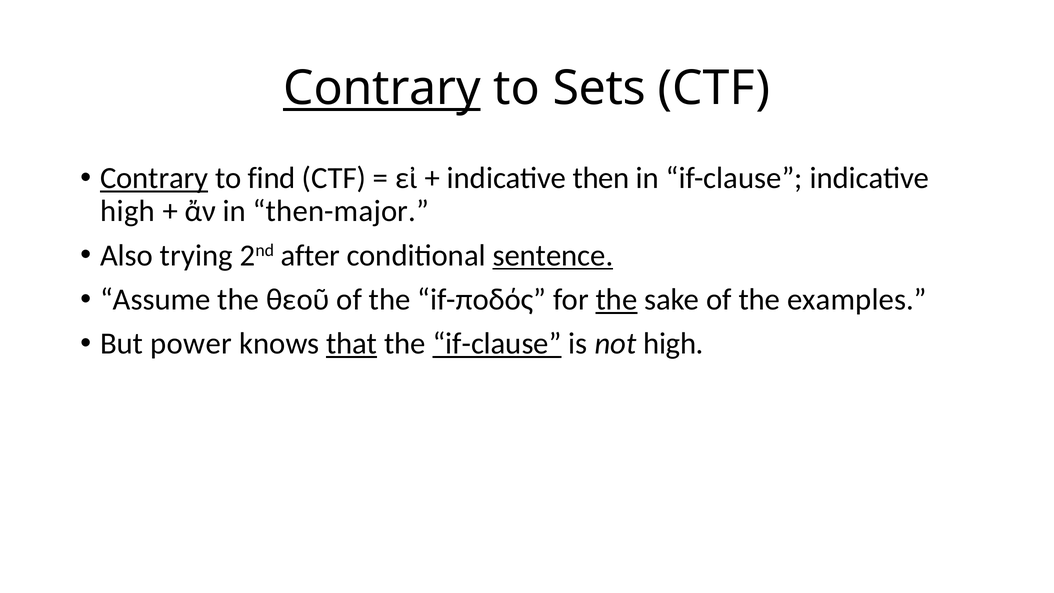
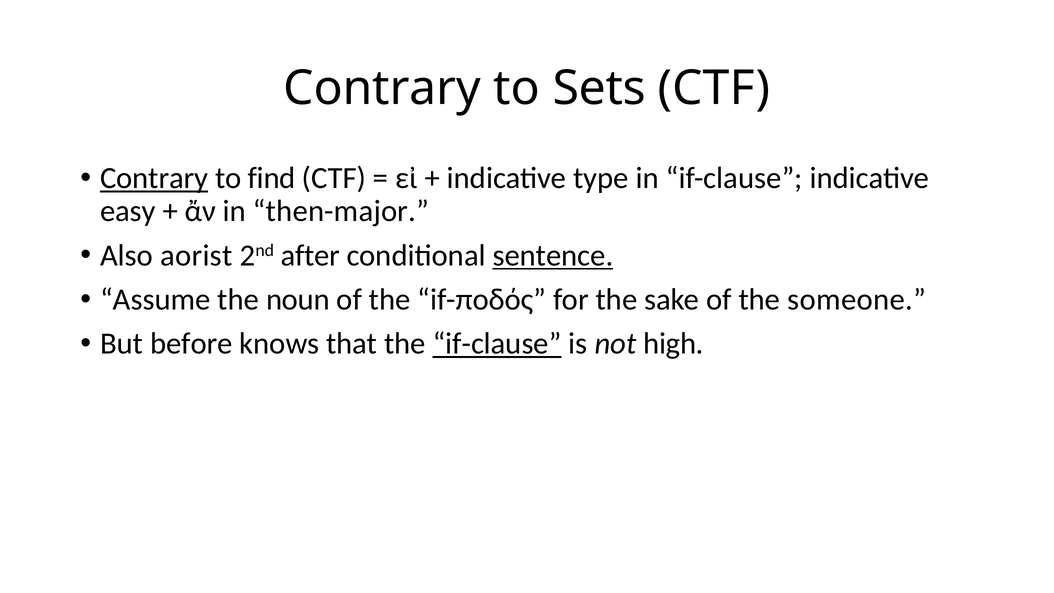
Contrary at (382, 89) underline: present -> none
then: then -> type
high at (128, 211): high -> easy
trying: trying -> aorist
θεοῦ: θεοῦ -> noun
the at (616, 300) underline: present -> none
examples: examples -> someone
power: power -> before
that underline: present -> none
